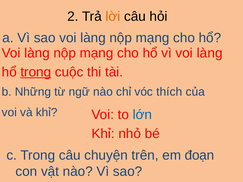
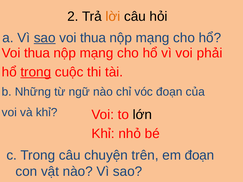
sao at (45, 38) underline: none -> present
làng at (93, 38): làng -> thua
làng at (37, 53): làng -> thua
vì voi làng: làng -> phải
vóc thích: thích -> đoạn
lớn colour: blue -> black
